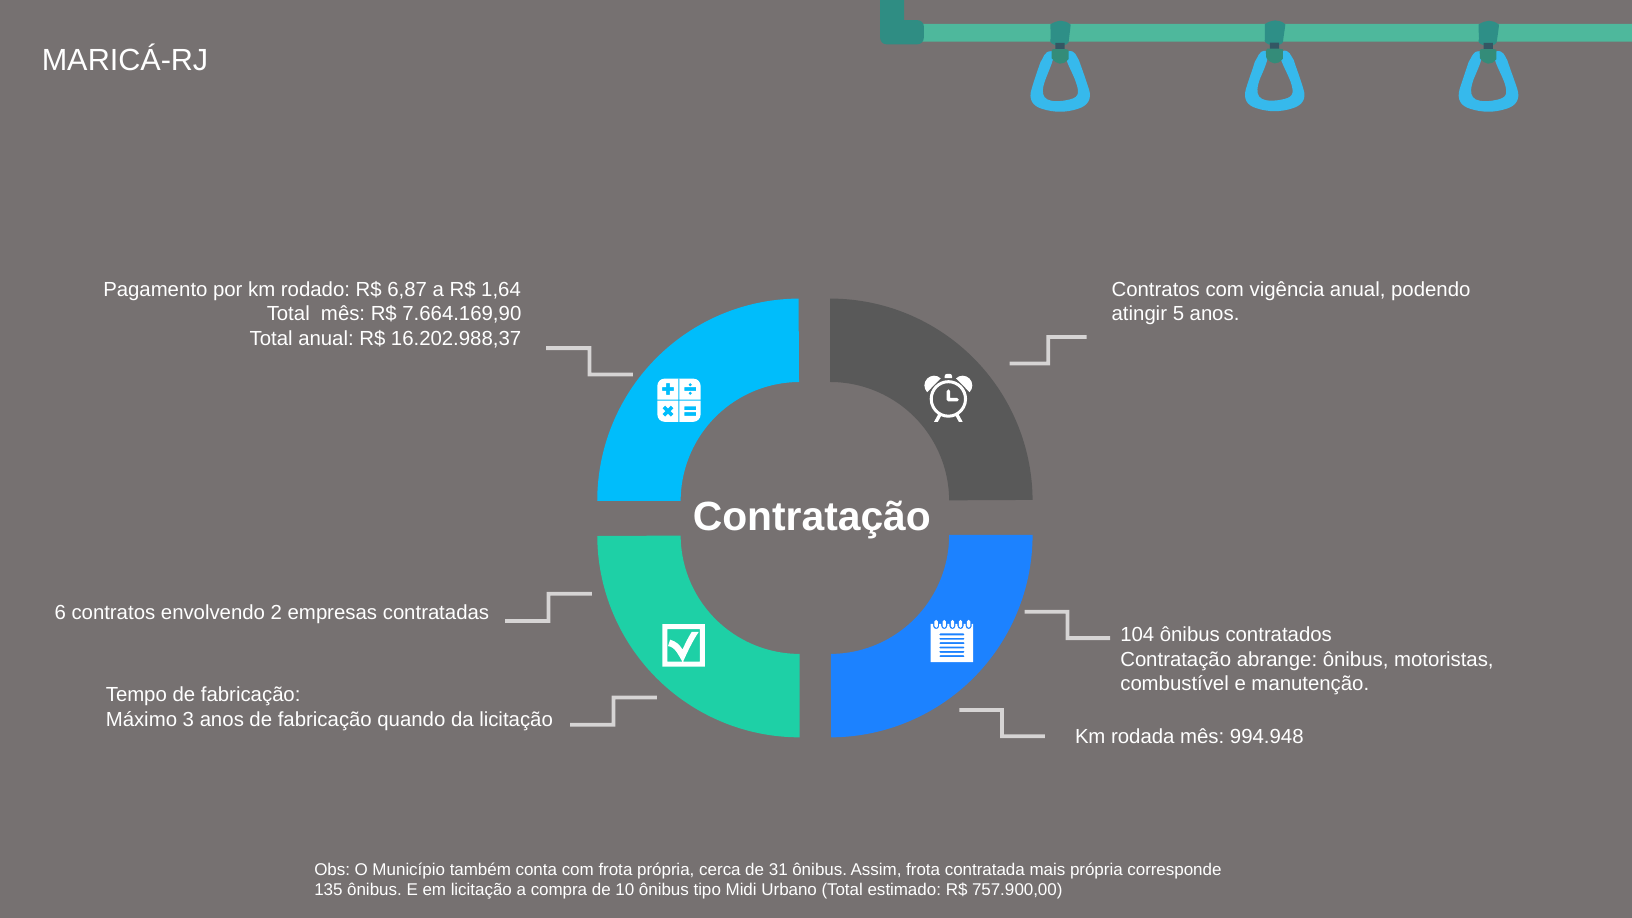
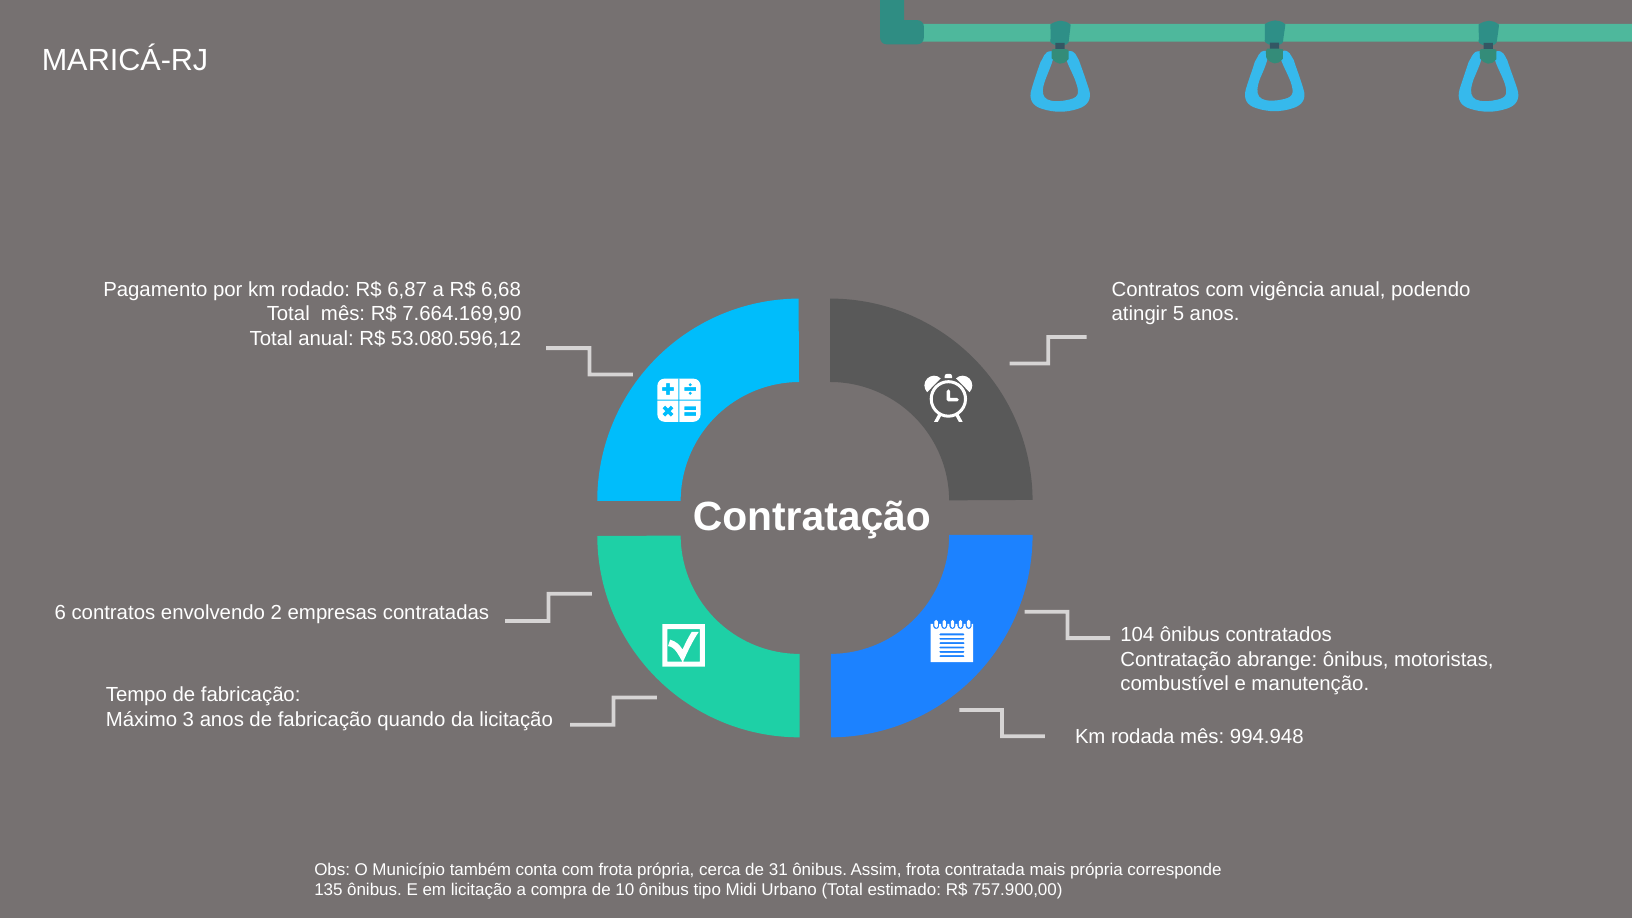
1,64: 1,64 -> 6,68
16.202.988,37: 16.202.988,37 -> 53.080.596,12
